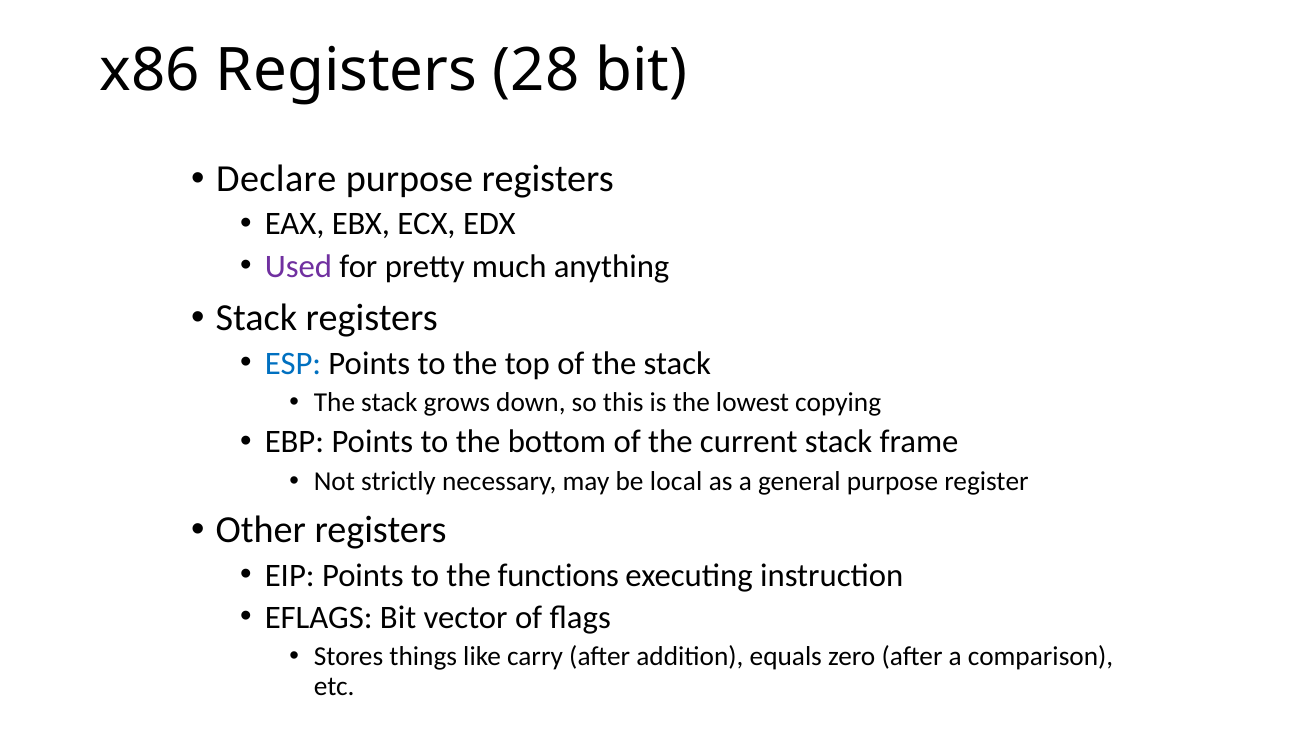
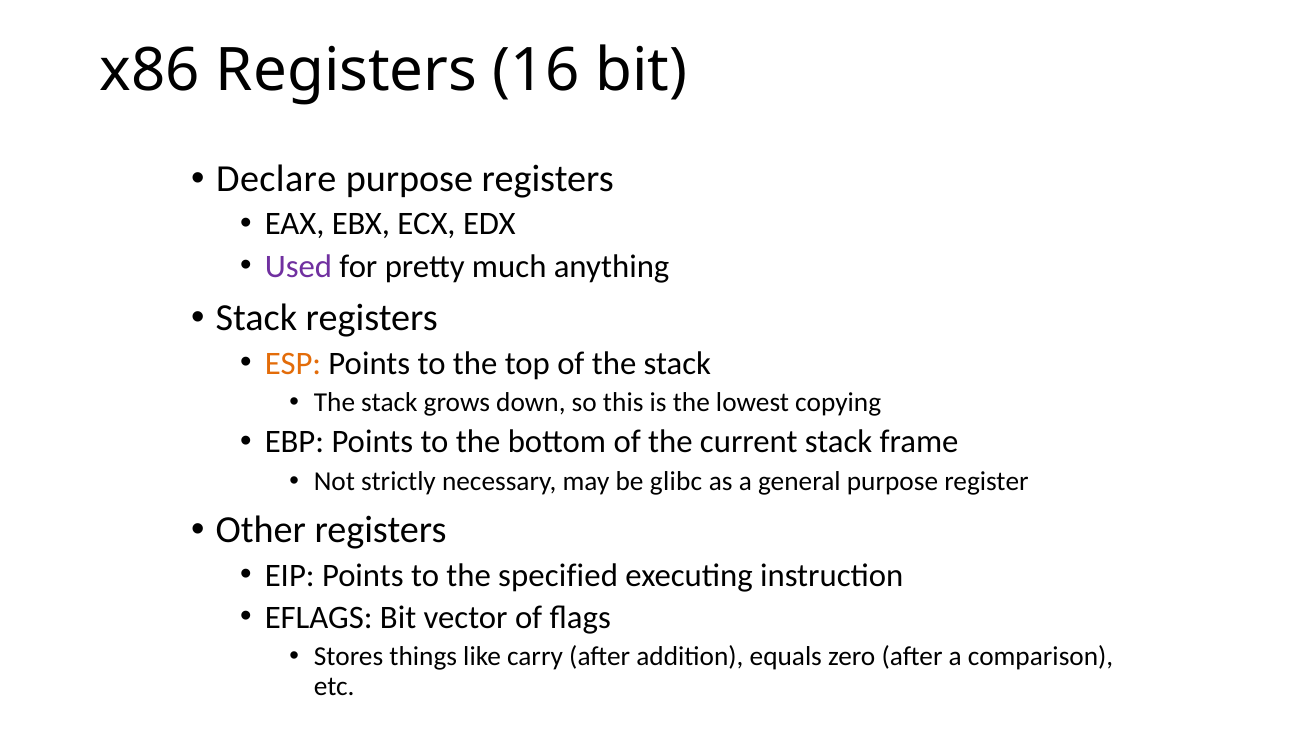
28: 28 -> 16
ESP colour: blue -> orange
local: local -> glibc
functions: functions -> specified
